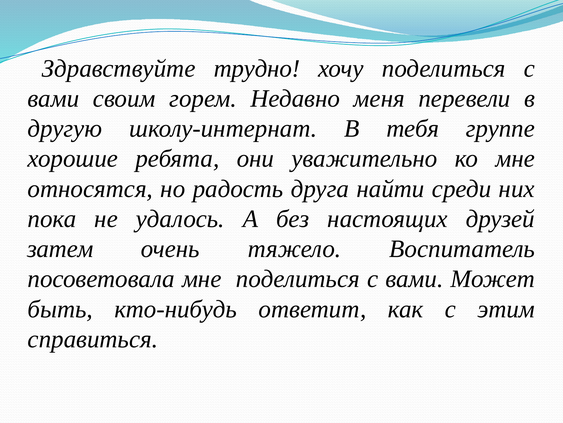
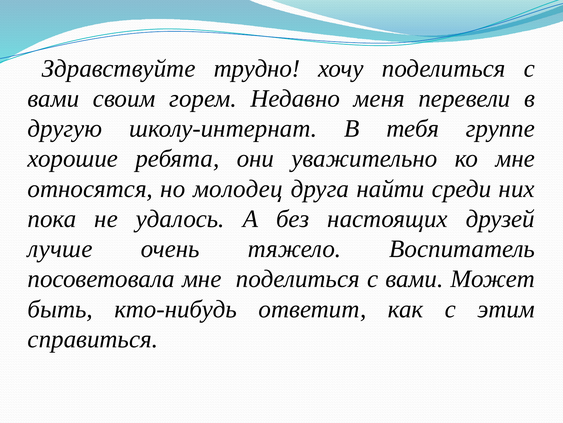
радость: радость -> молодец
затем: затем -> лучше
